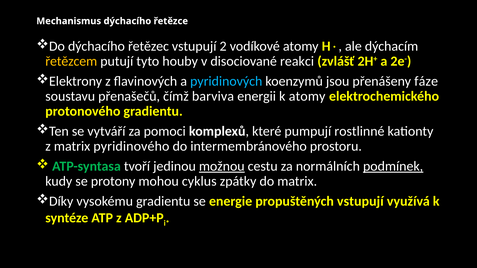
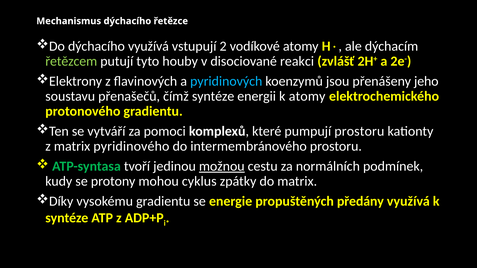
dýchacího řetězec: řetězec -> využívá
řetězcem colour: yellow -> light green
fáze: fáze -> jeho
čímž barviva: barviva -> syntéze
pumpují rostlinné: rostlinné -> prostoru
podmínek underline: present -> none
propuštěných vstupují: vstupují -> předány
